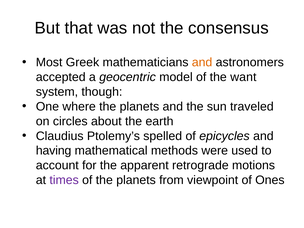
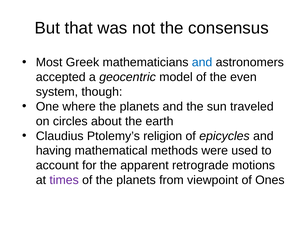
and at (202, 62) colour: orange -> blue
want: want -> even
spelled: spelled -> religion
